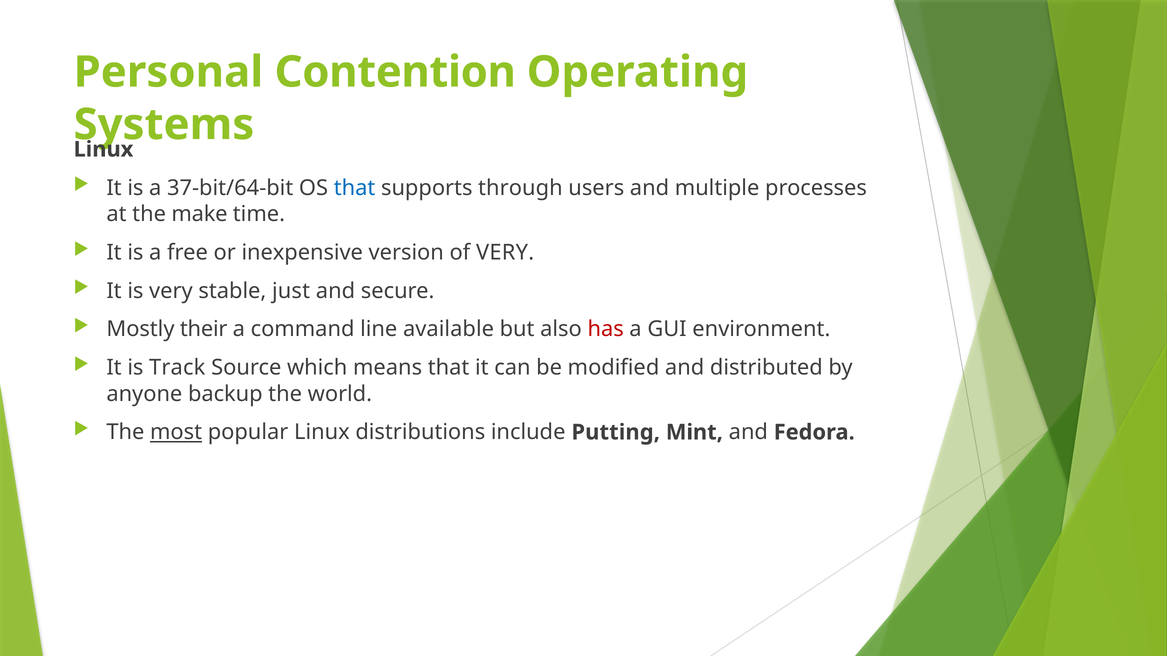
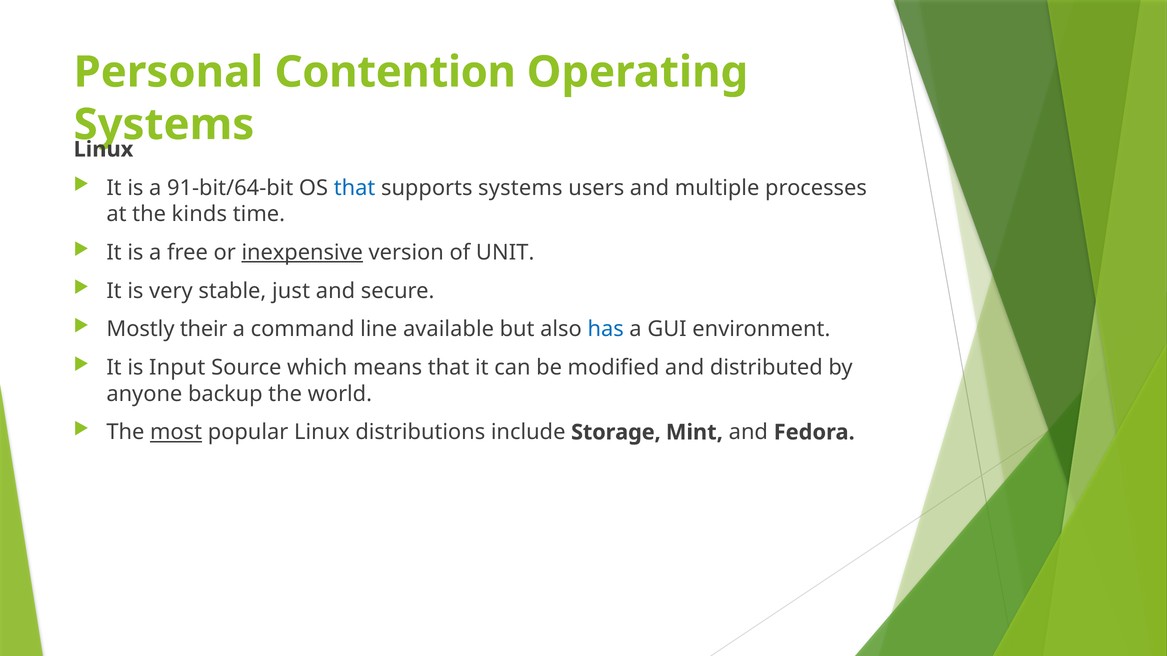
37-bit/64-bit: 37-bit/64-bit -> 91-bit/64-bit
supports through: through -> systems
make: make -> kinds
inexpensive underline: none -> present
of VERY: VERY -> UNIT
has colour: red -> blue
Track: Track -> Input
Putting: Putting -> Storage
